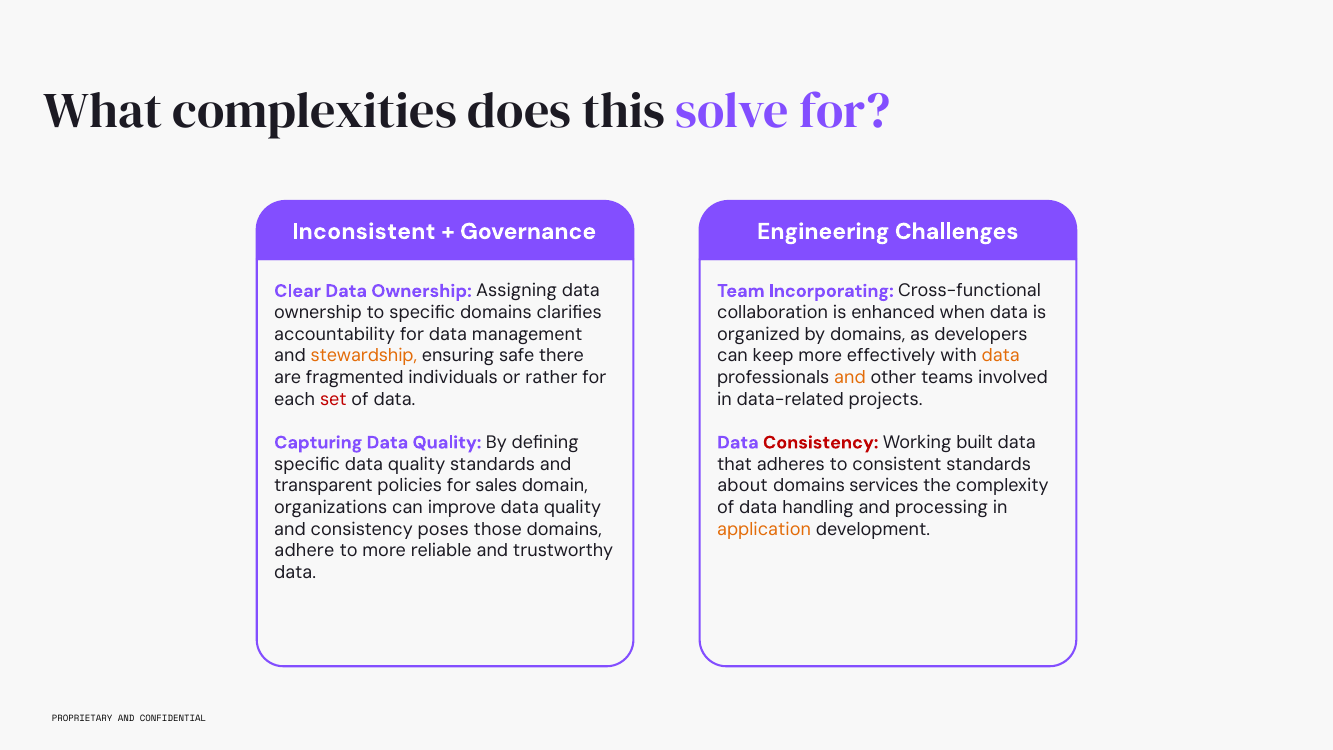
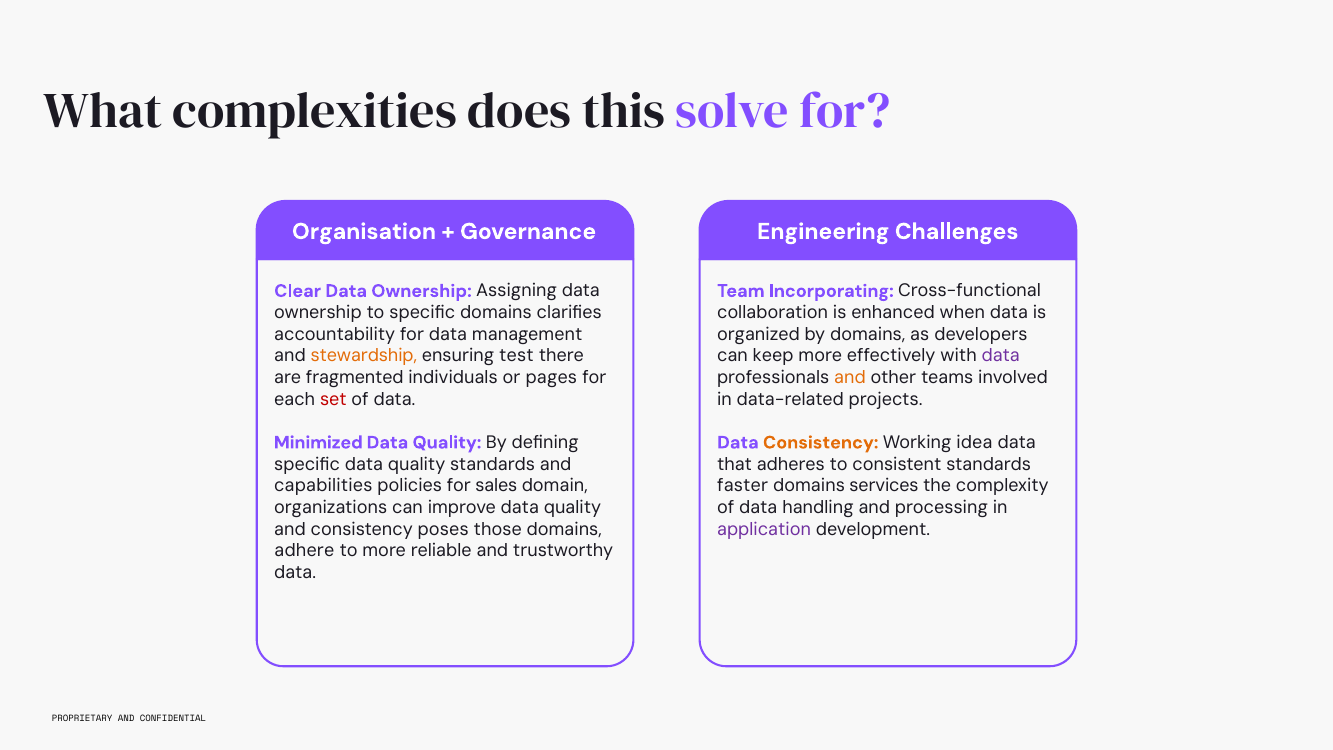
Inconsistent: Inconsistent -> Organisation
safe: safe -> test
data at (1001, 356) colour: orange -> purple
rather: rather -> pages
Capturing: Capturing -> Minimized
Consistency at (821, 442) colour: red -> orange
built: built -> idea
transparent: transparent -> capabilities
about: about -> faster
application colour: orange -> purple
